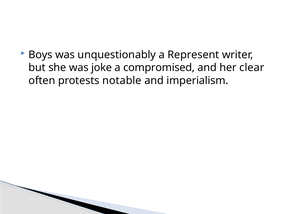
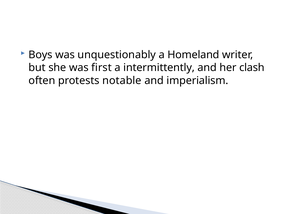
Represent: Represent -> Homeland
joke: joke -> first
compromised: compromised -> intermittently
clear: clear -> clash
